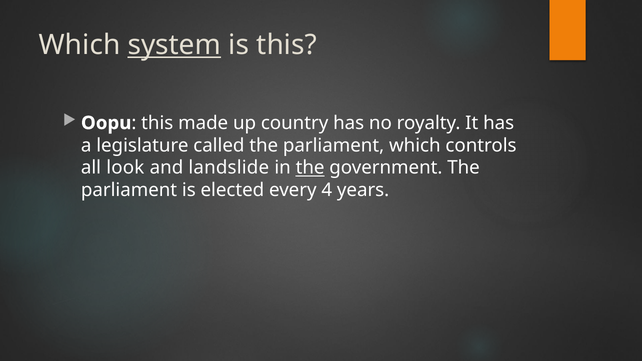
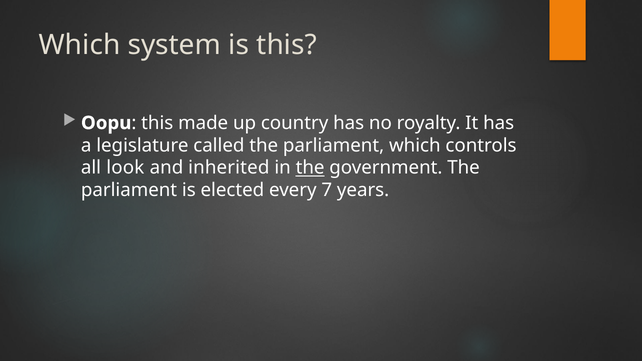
system underline: present -> none
landslide: landslide -> inherited
4: 4 -> 7
